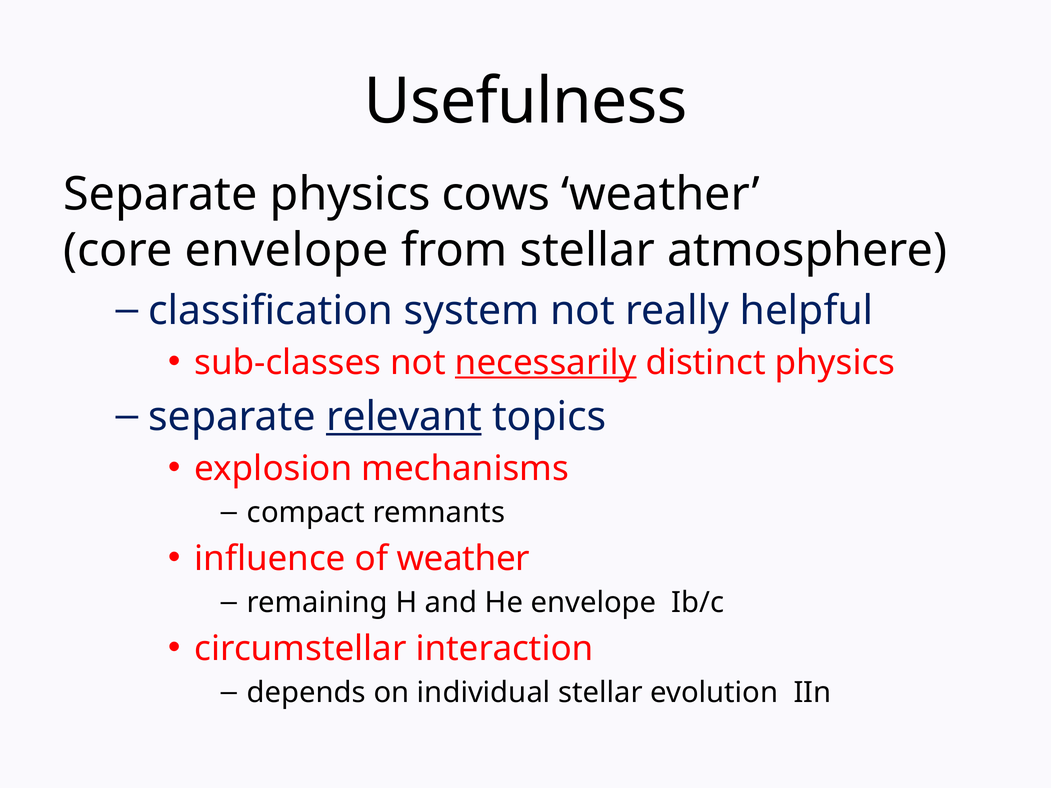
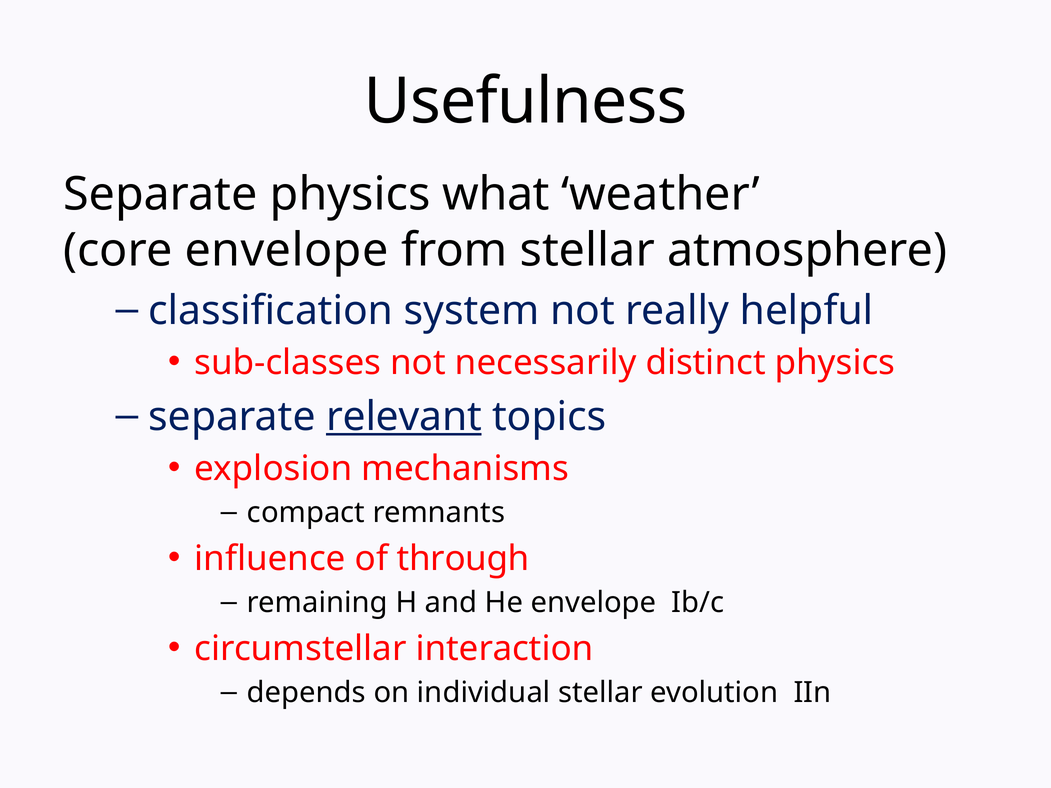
cows: cows -> what
necessarily underline: present -> none
of weather: weather -> through
